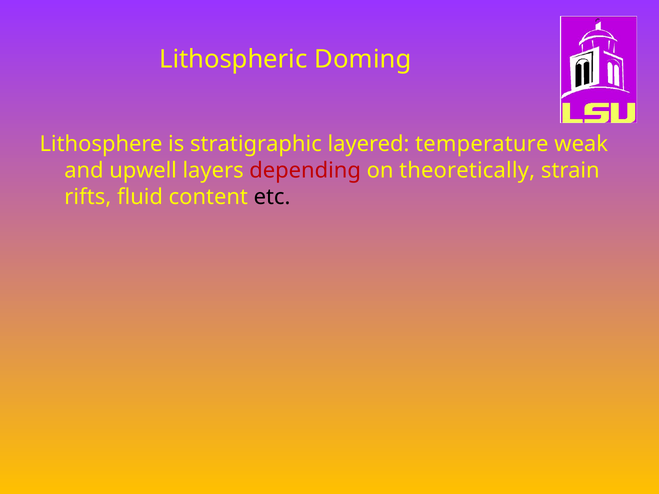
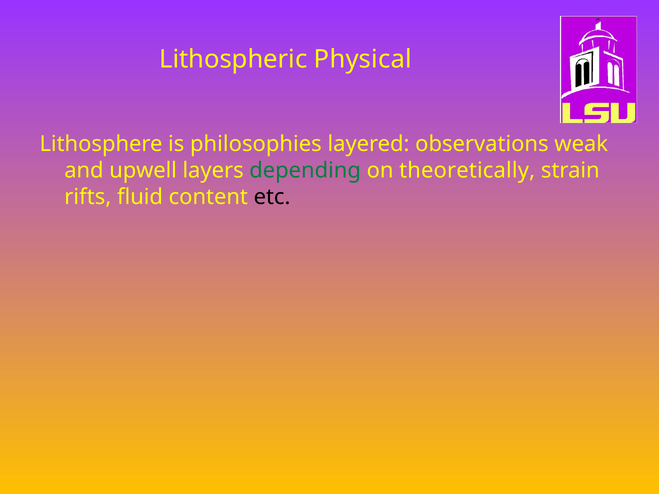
Doming: Doming -> Physical
stratigraphic: stratigraphic -> philosophies
temperature: temperature -> observations
depending colour: red -> green
